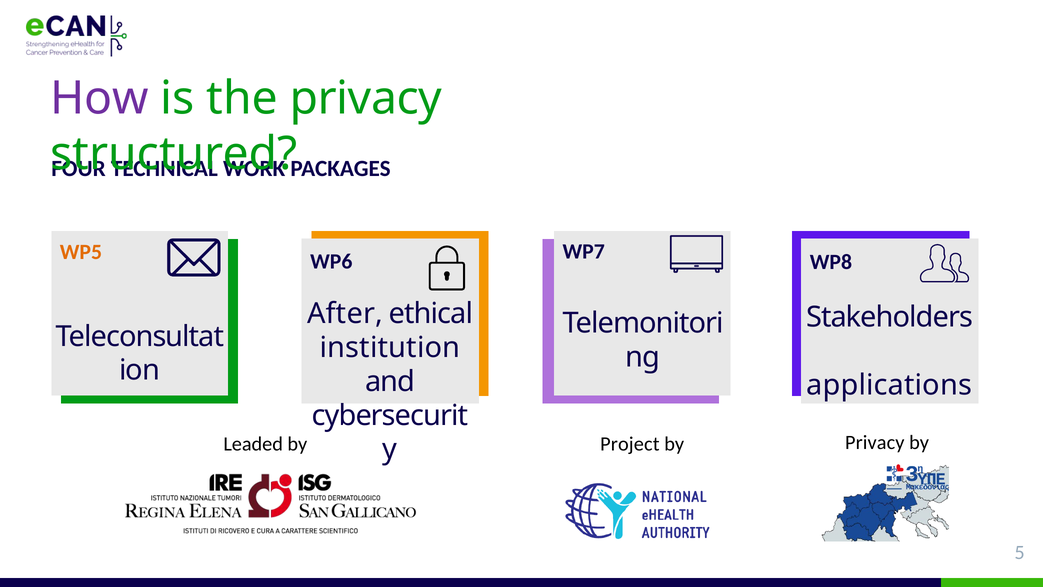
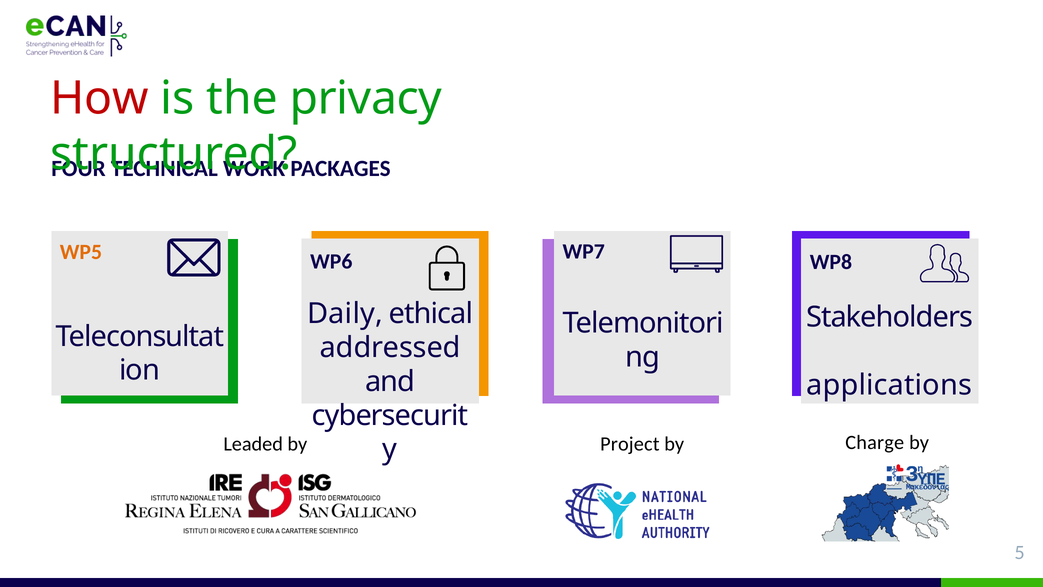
How colour: purple -> red
After: After -> Daily
institution: institution -> addressed
by Privacy: Privacy -> Charge
